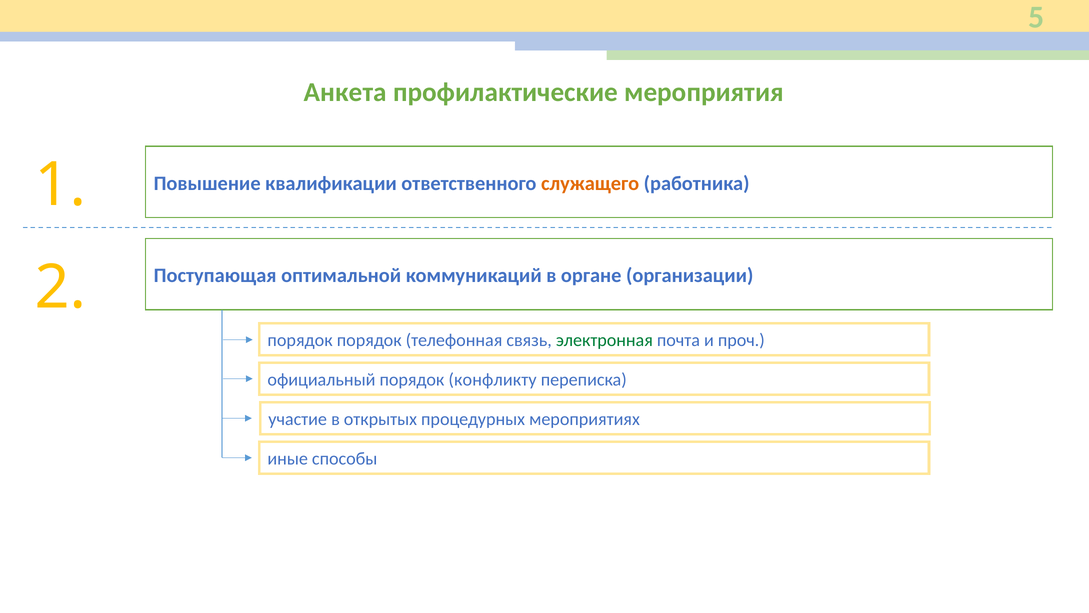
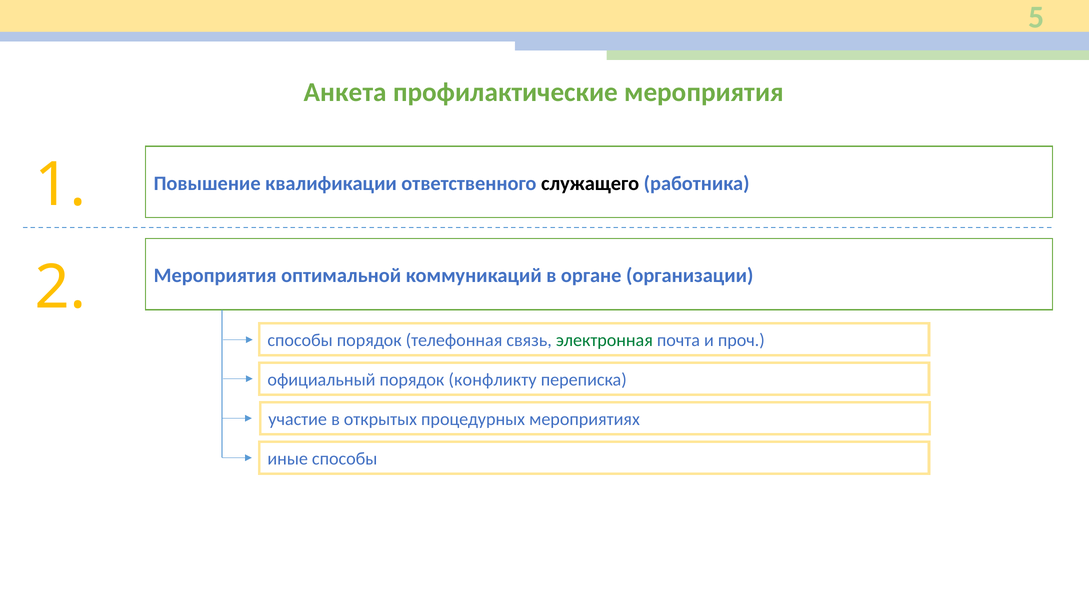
служащего colour: orange -> black
Поступающая at (215, 275): Поступающая -> Мероприятия
порядок at (300, 340): порядок -> способы
